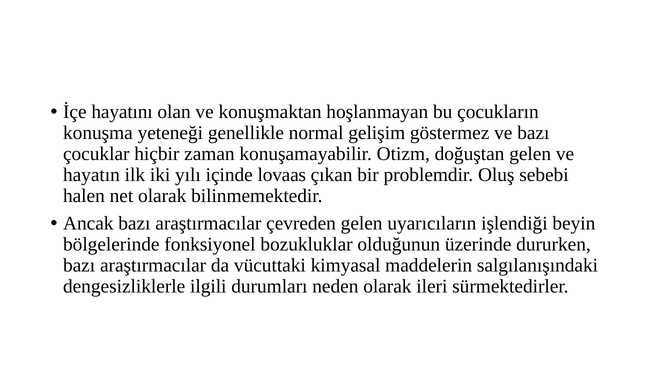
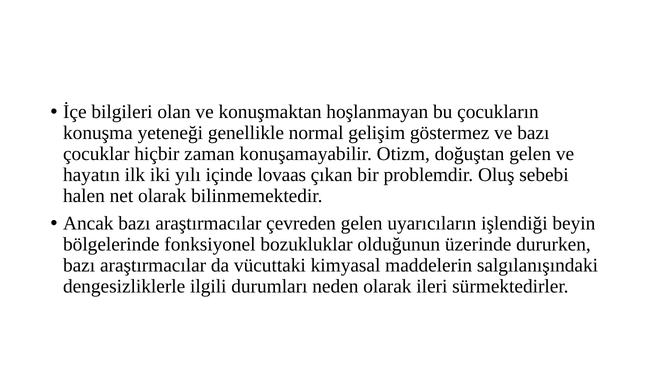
hayatını: hayatını -> bilgileri
